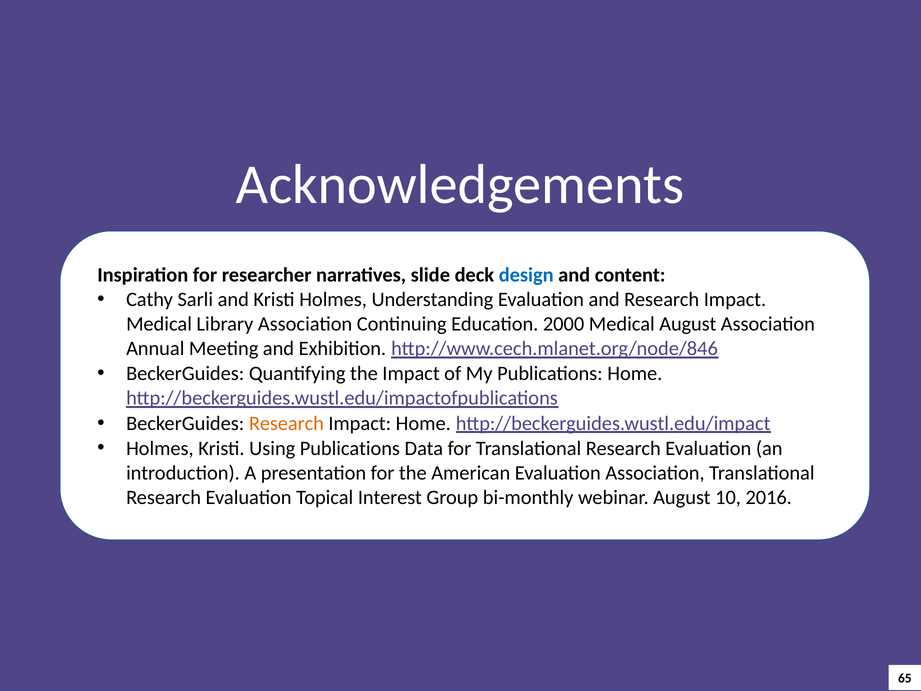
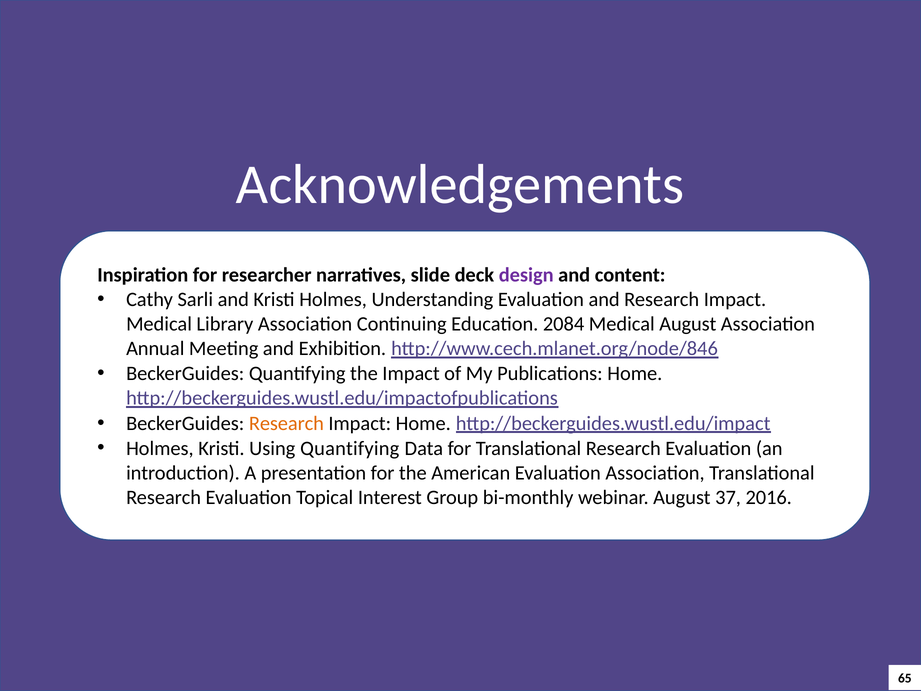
design colour: blue -> purple
2000: 2000 -> 2084
Using Publications: Publications -> Quantifying
10: 10 -> 37
